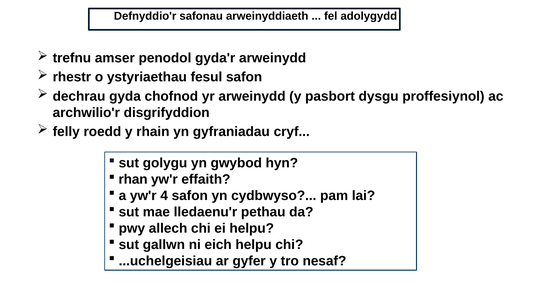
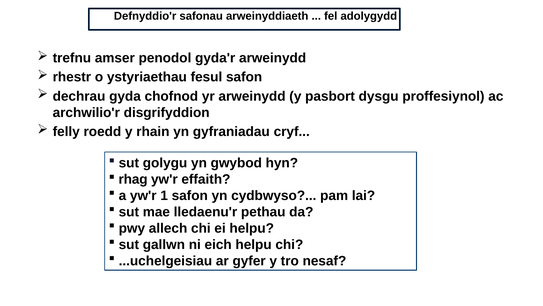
rhan: rhan -> rhag
4: 4 -> 1
